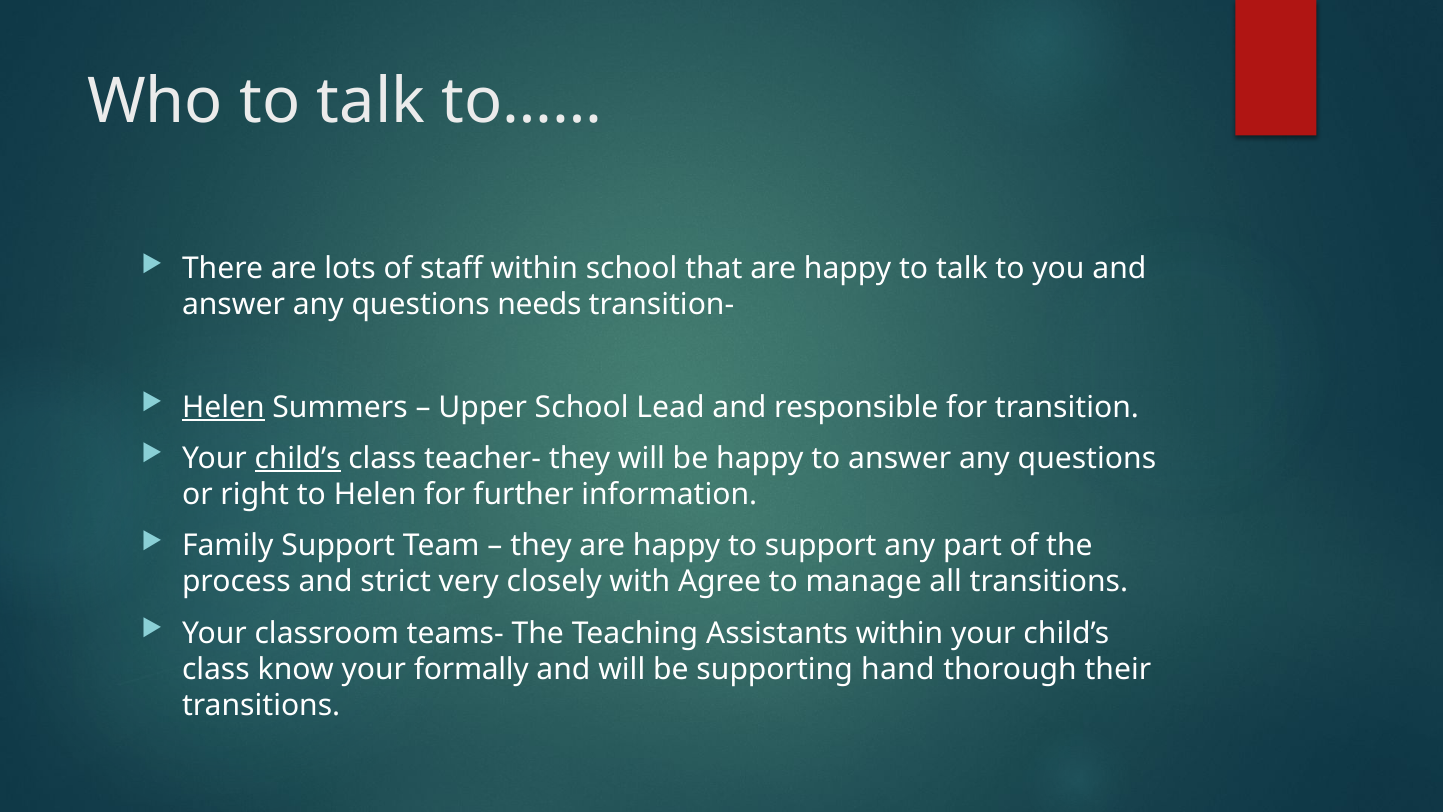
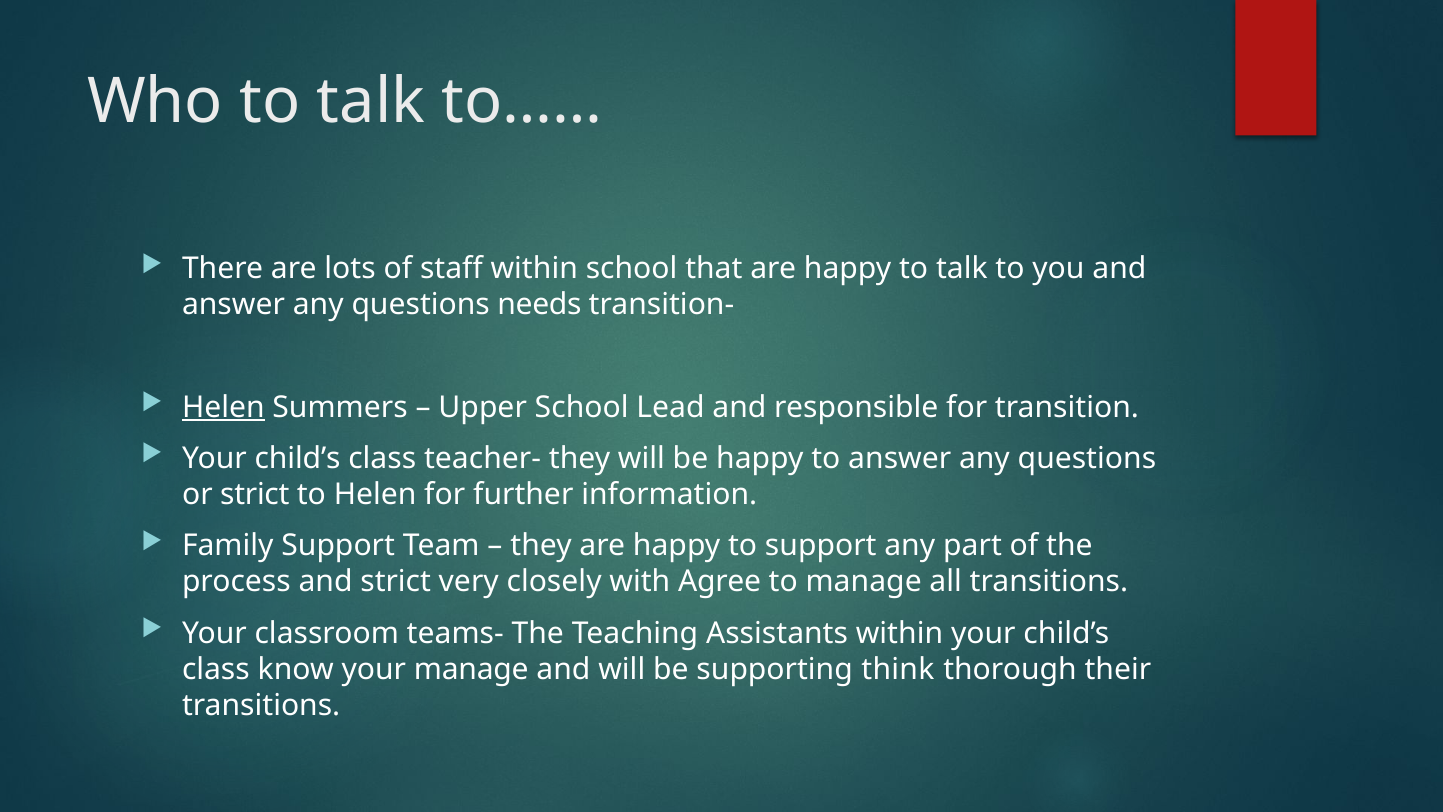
child’s at (298, 458) underline: present -> none
or right: right -> strict
your formally: formally -> manage
hand: hand -> think
